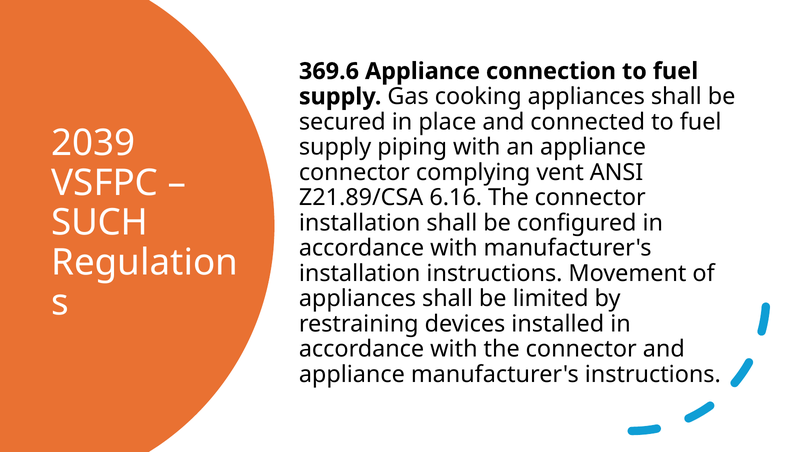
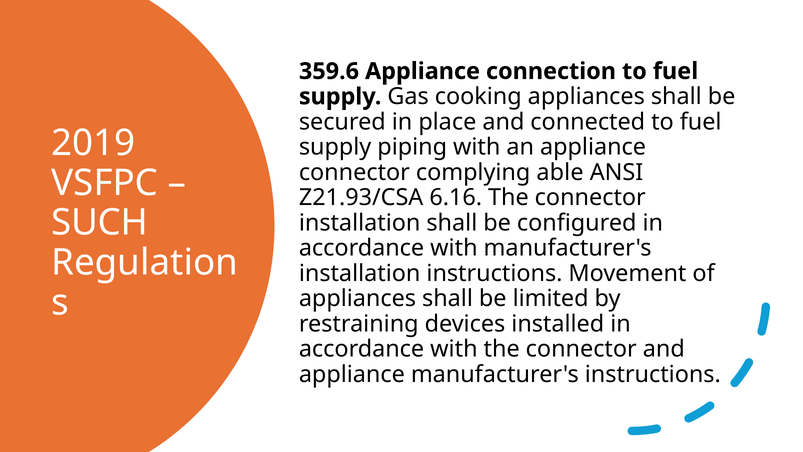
369.6: 369.6 -> 359.6
2039: 2039 -> 2019
vent: vent -> able
Z21.89/CSA: Z21.89/CSA -> Z21.93/CSA
